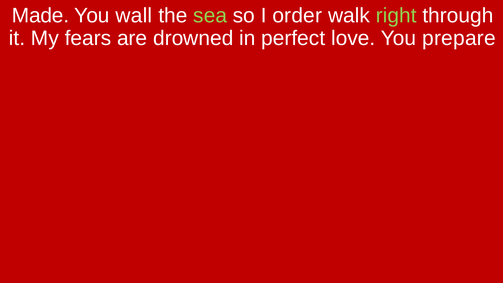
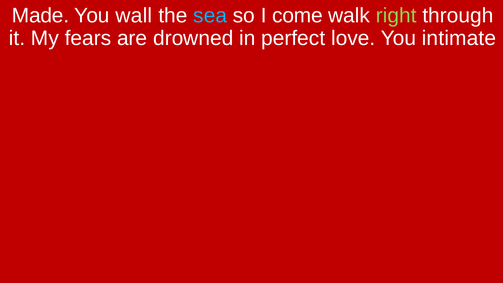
sea colour: light green -> light blue
order: order -> come
prepare: prepare -> intimate
